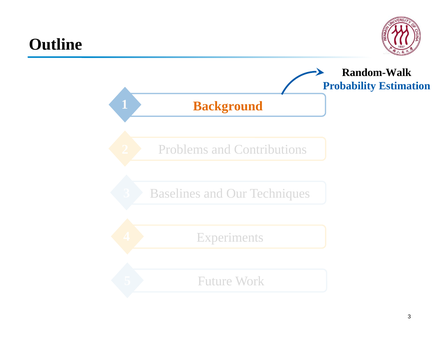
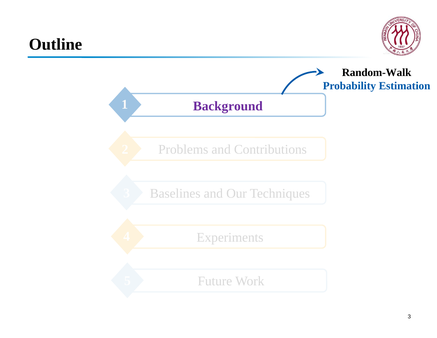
Background colour: orange -> purple
